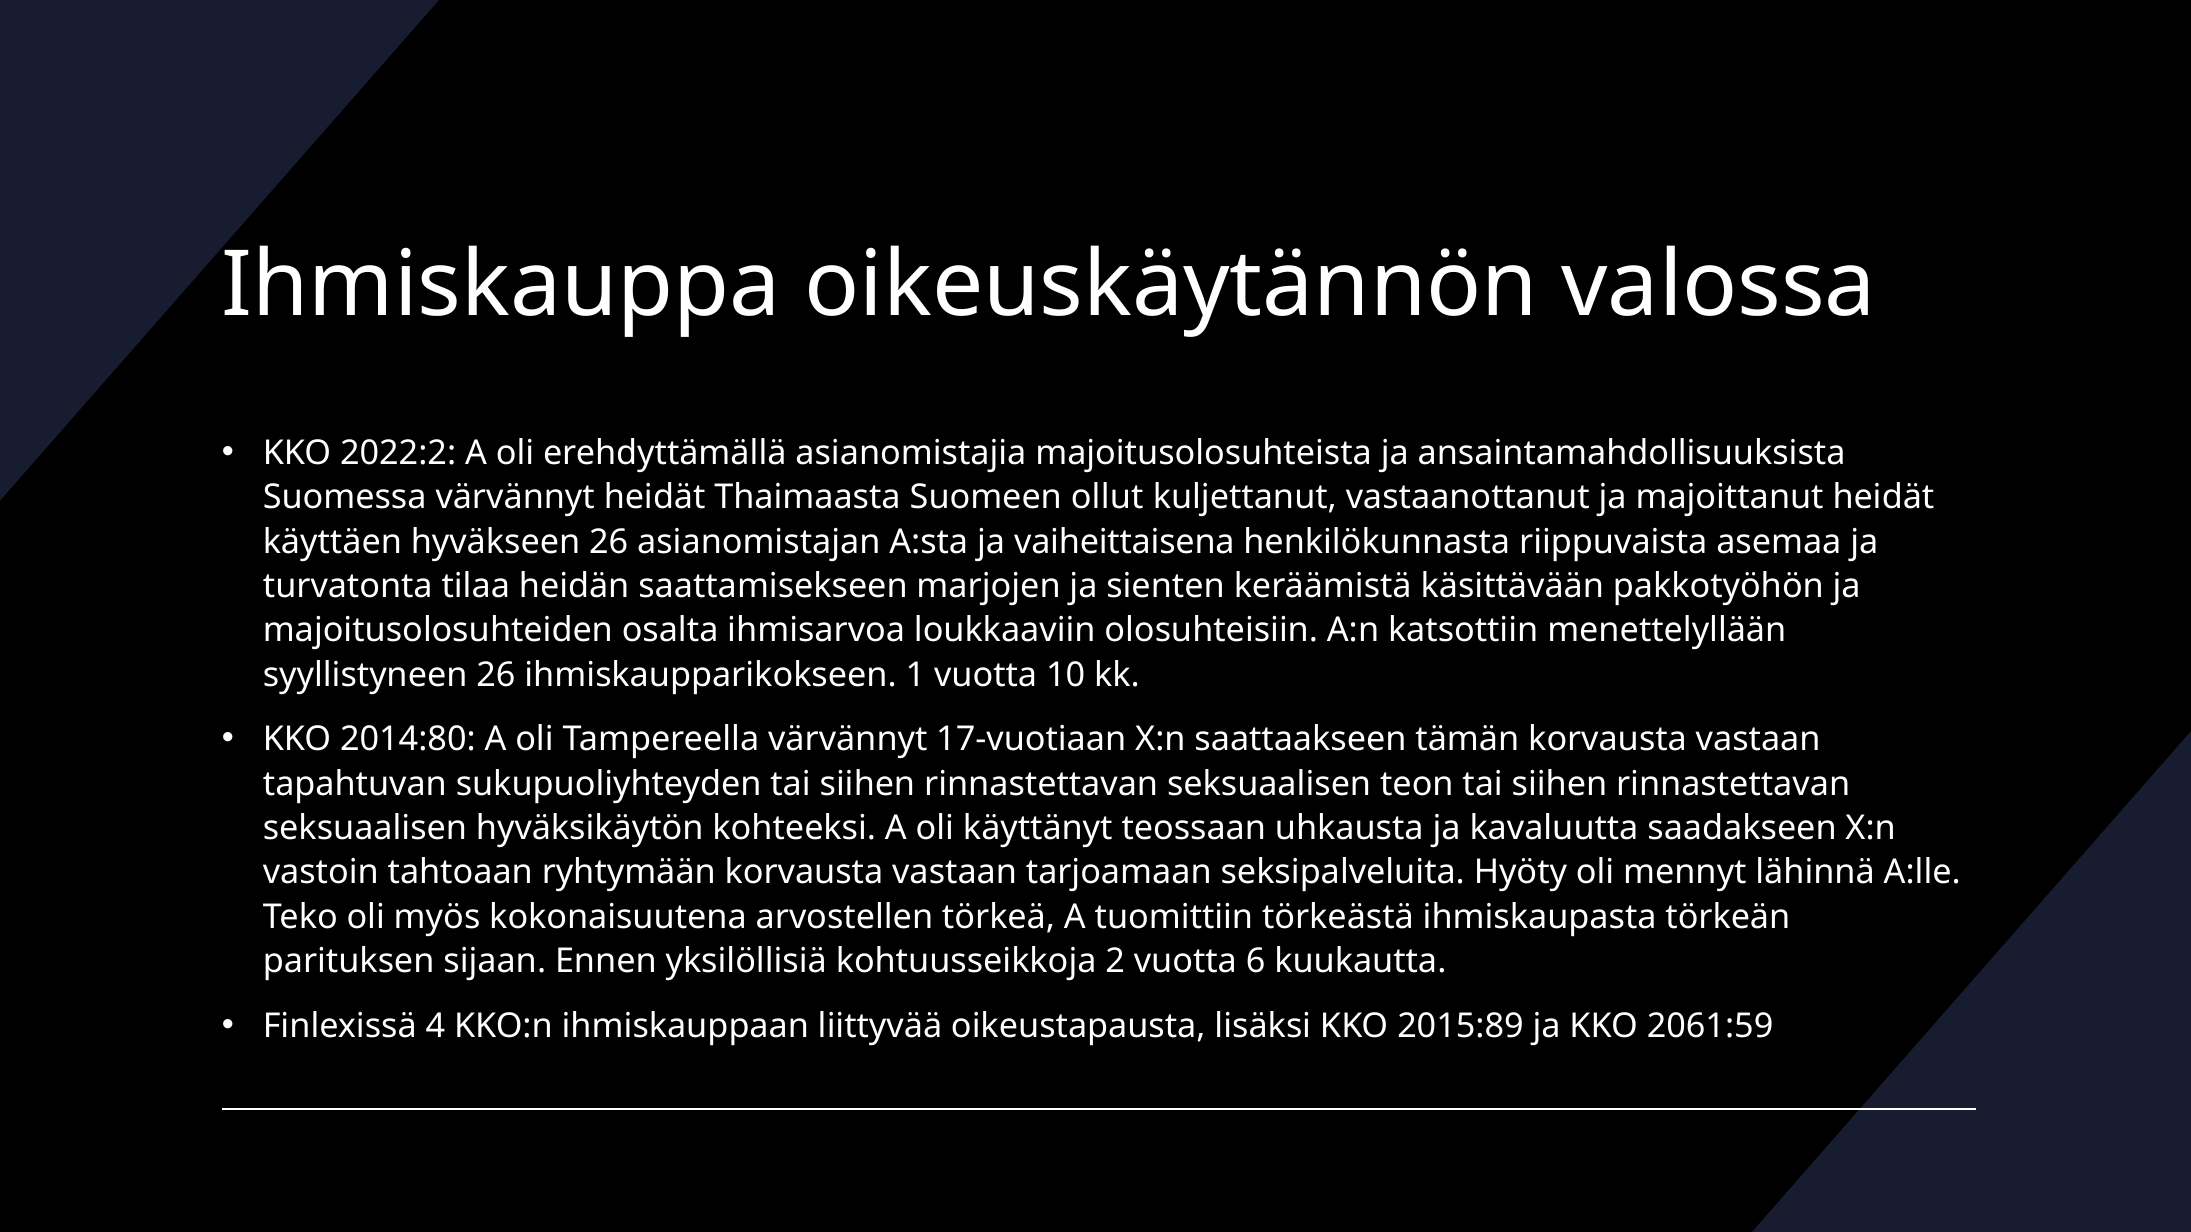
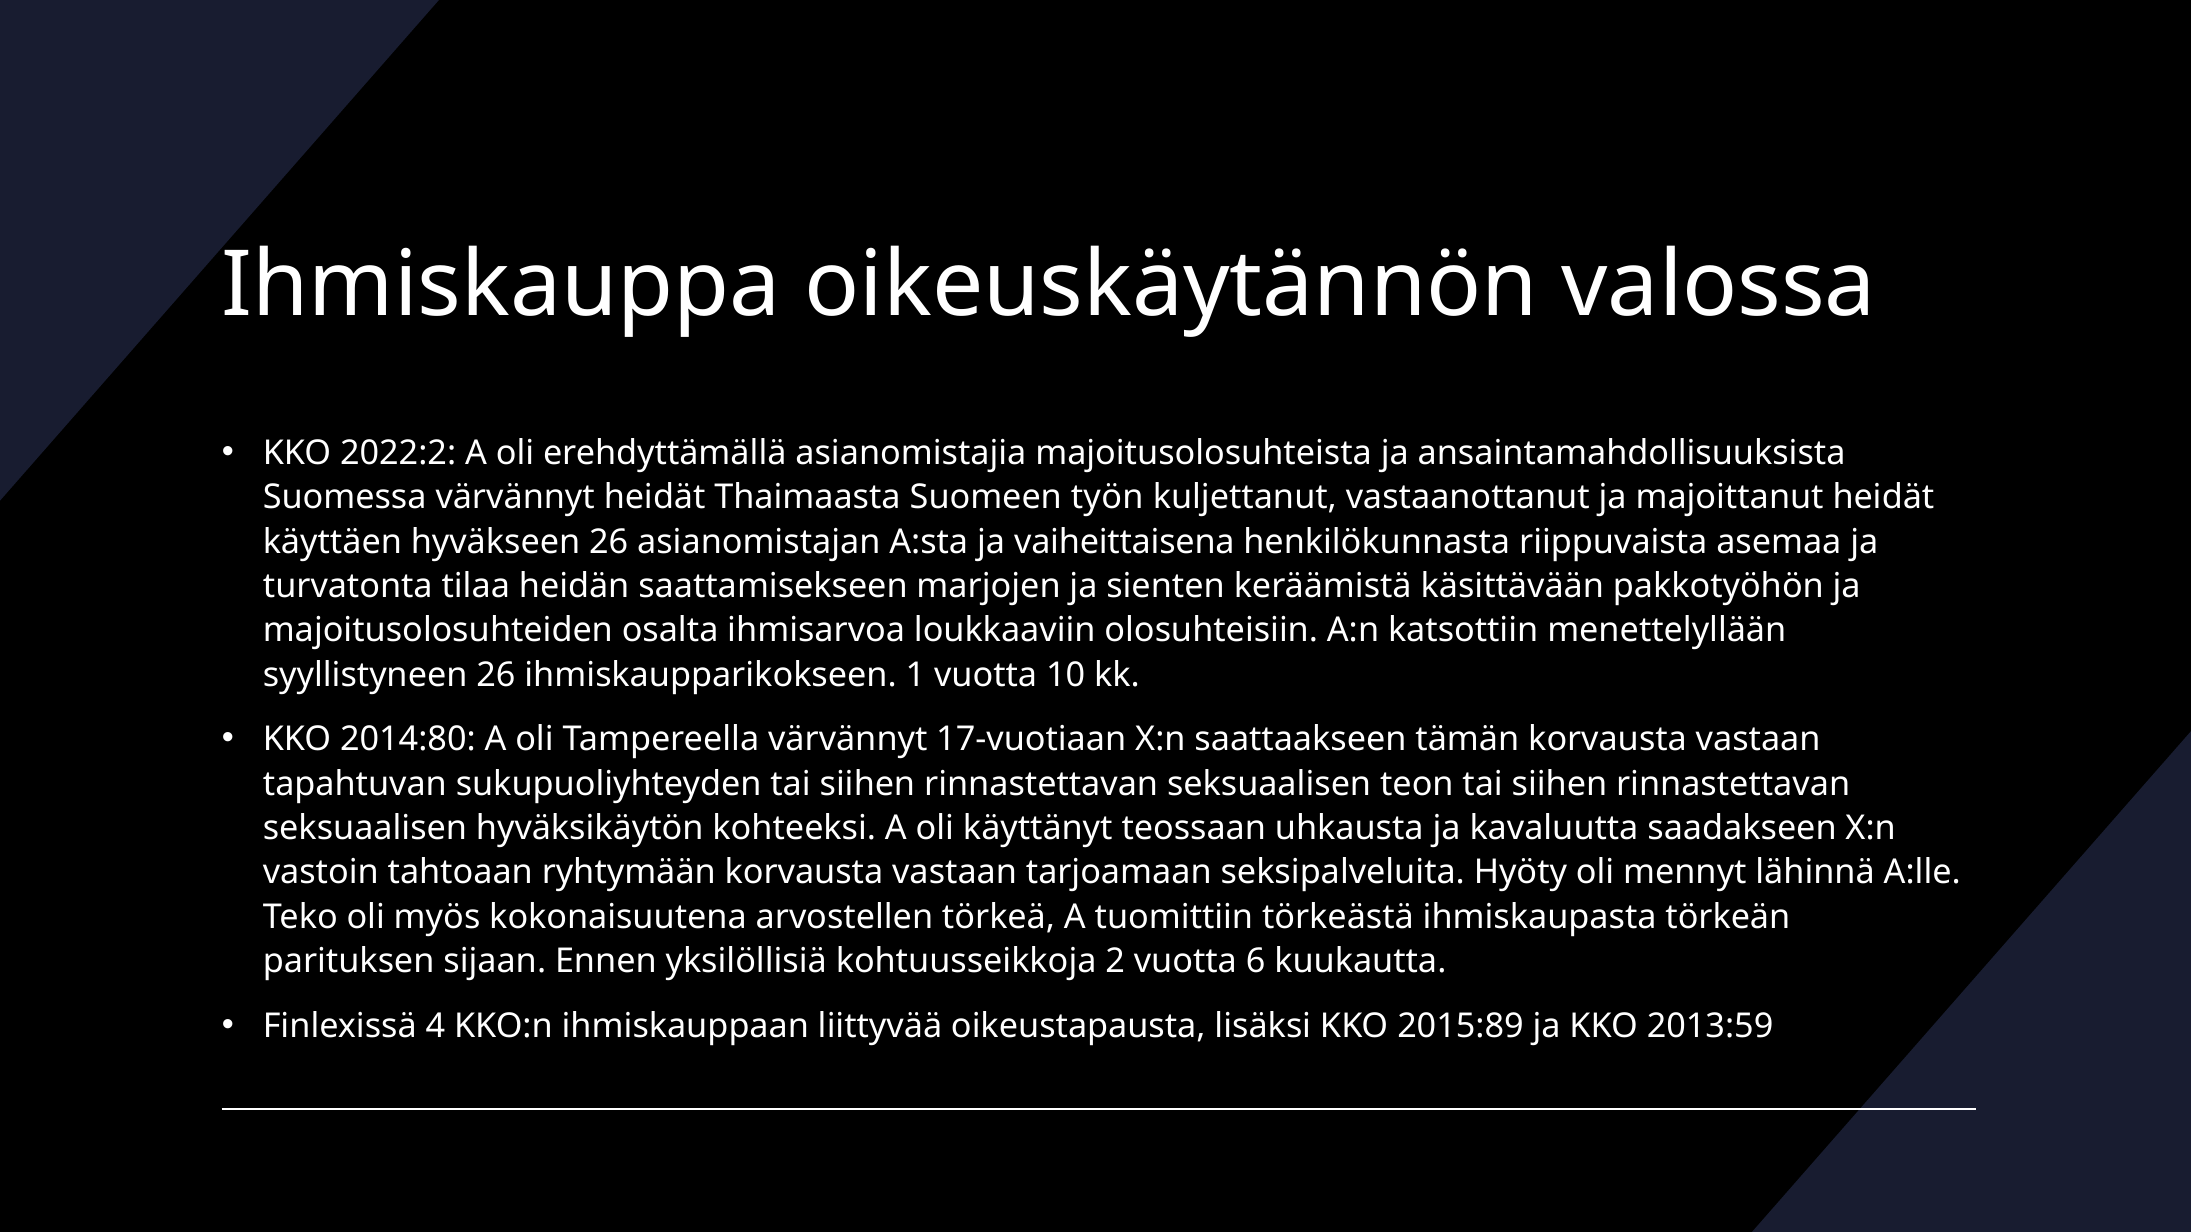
ollut: ollut -> työn
2061:59: 2061:59 -> 2013:59
